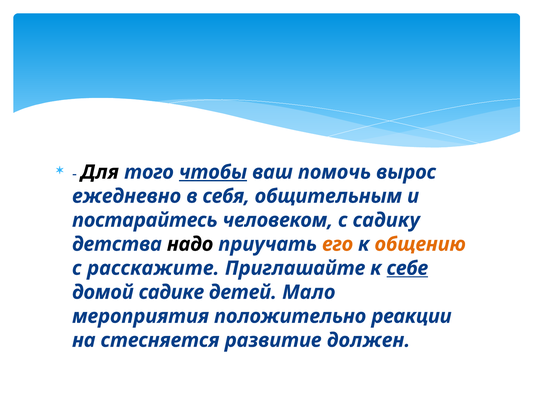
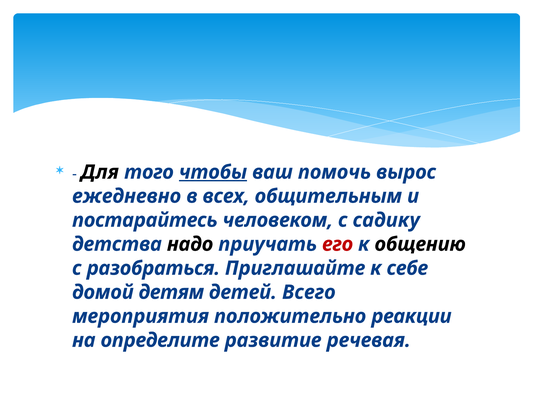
себя: себя -> всех
его colour: orange -> red
общению colour: orange -> black
расскажите: расскажите -> разобраться
себе underline: present -> none
садике: садике -> детям
Мало: Мало -> Всего
стесняется: стесняется -> определите
должен: должен -> речевая
